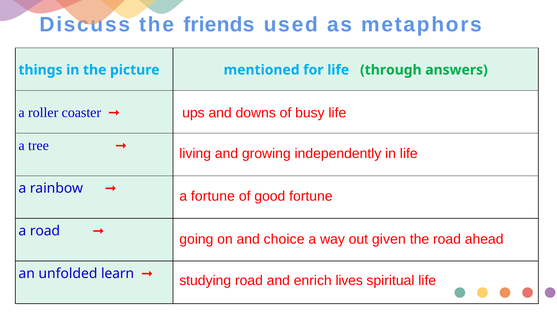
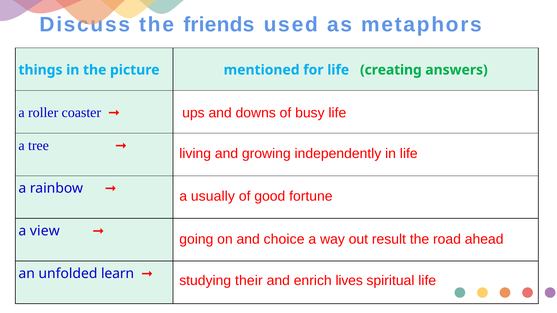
through: through -> creating
a fortune: fortune -> usually
a road: road -> view
given: given -> result
studying road: road -> their
